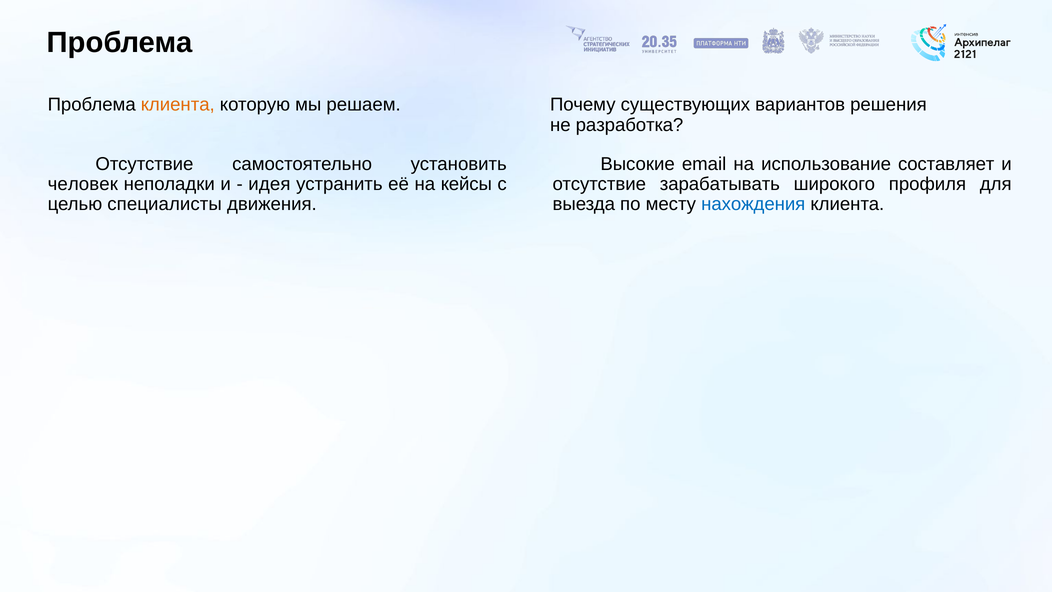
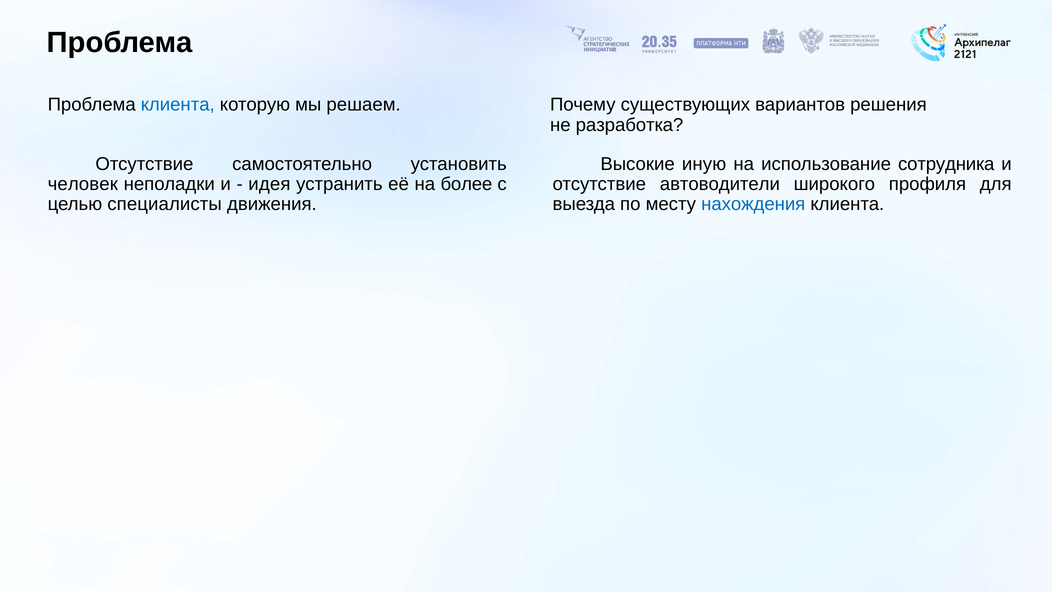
клиента at (178, 105) colour: orange -> blue
email: email -> иную
составляет: составляет -> сотрудника
кейсы: кейсы -> более
зарабатывать: зарабатывать -> автоводители
